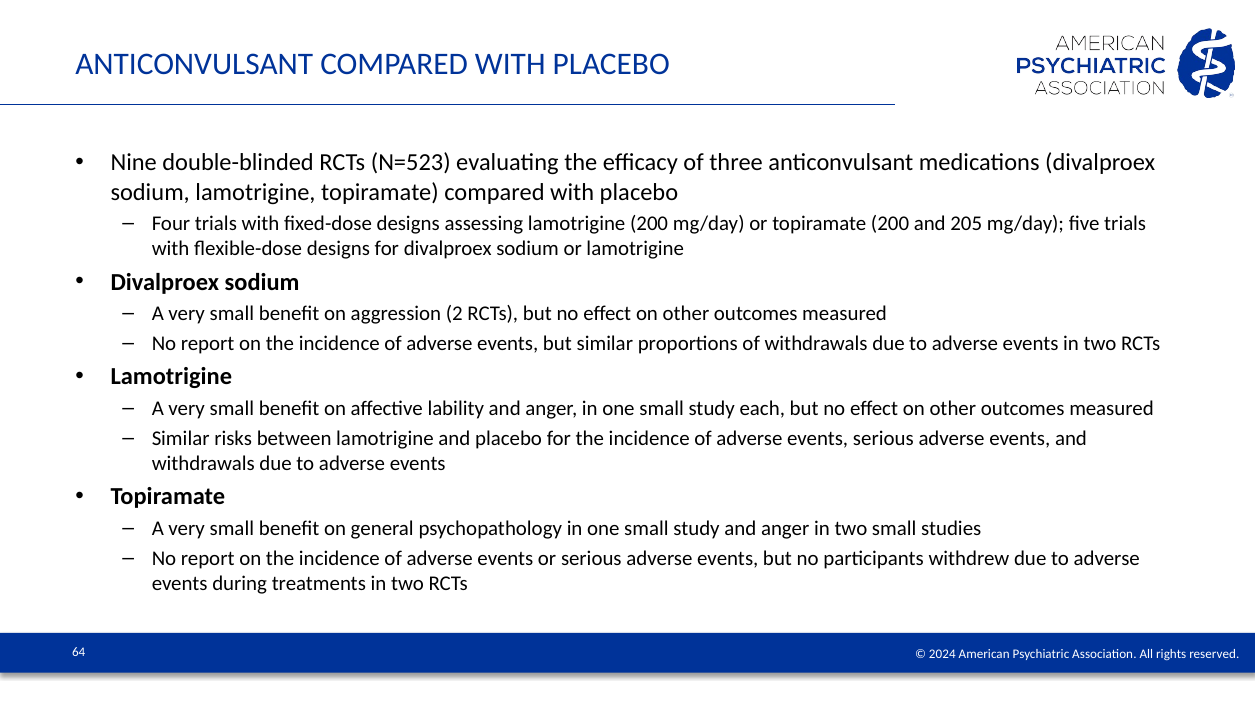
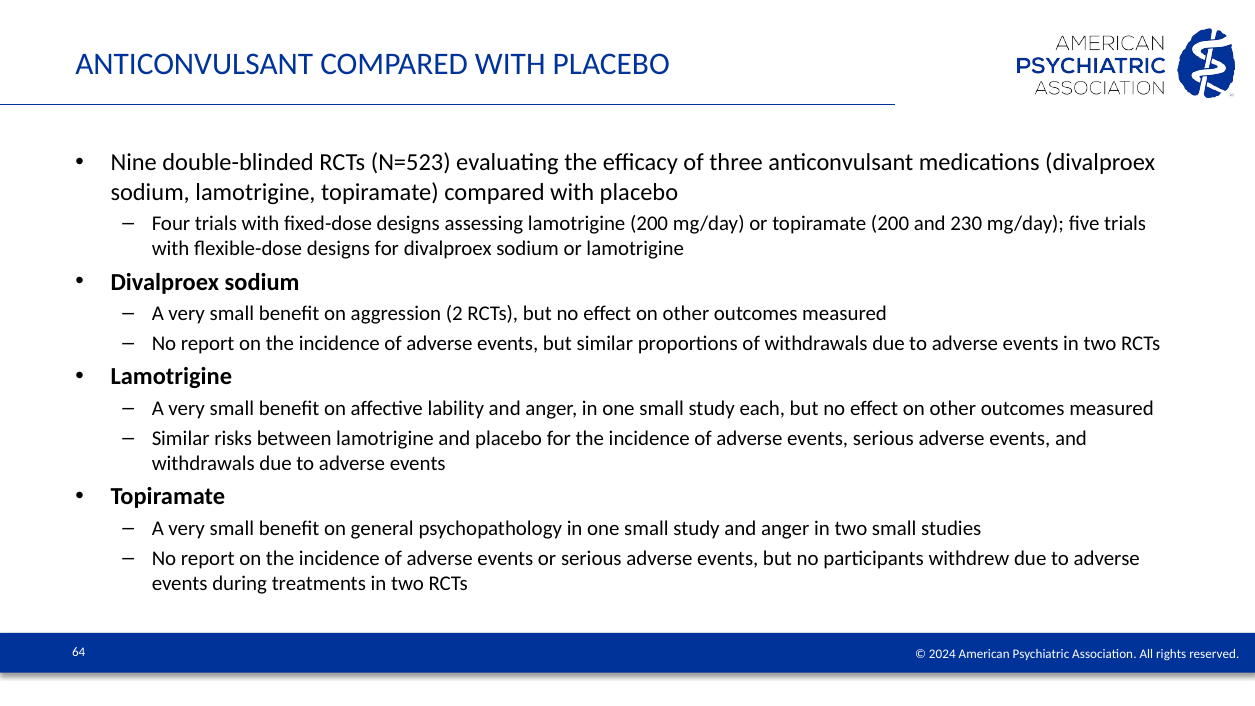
205: 205 -> 230
